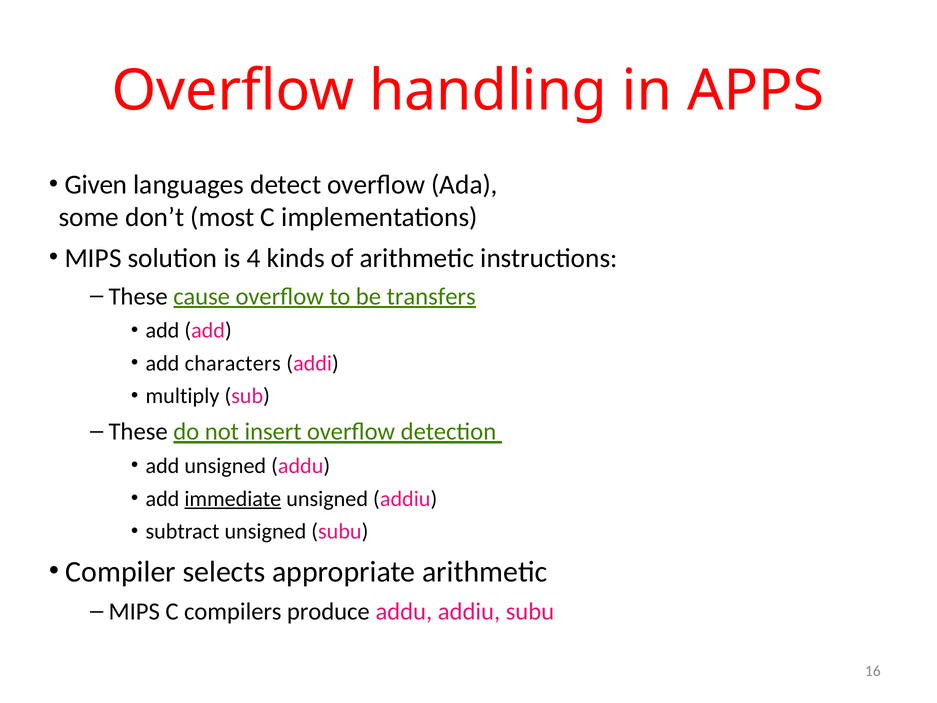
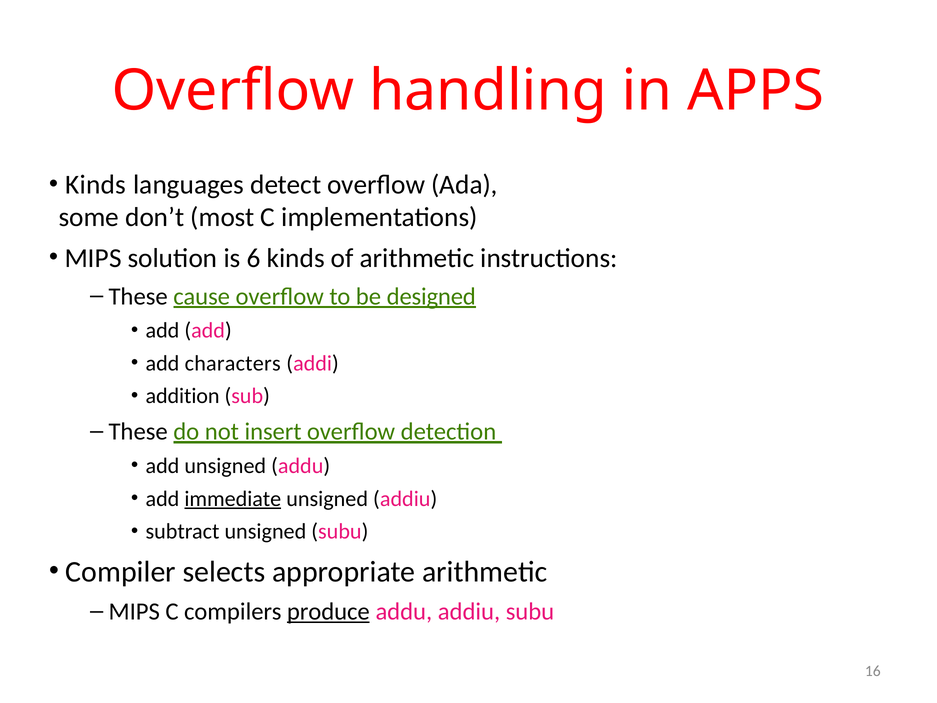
Given at (96, 185): Given -> Kinds
4: 4 -> 6
transfers: transfers -> designed
multiply: multiply -> addition
produce underline: none -> present
